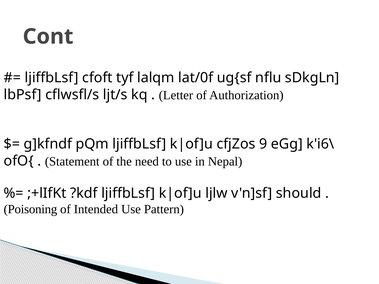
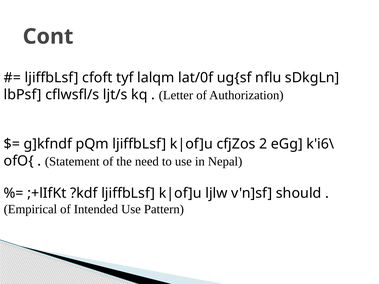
9: 9 -> 2
Poisoning: Poisoning -> Empirical
